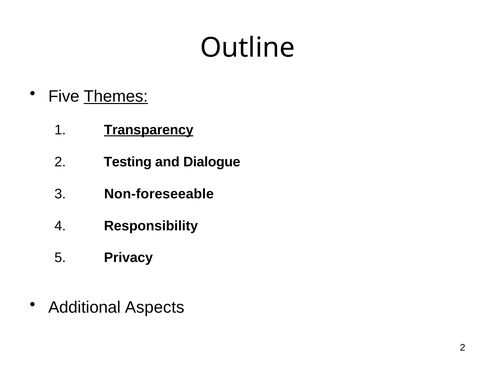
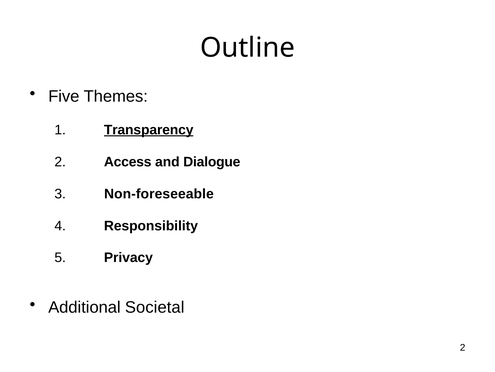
Themes underline: present -> none
Testing: Testing -> Access
Aspects: Aspects -> Societal
